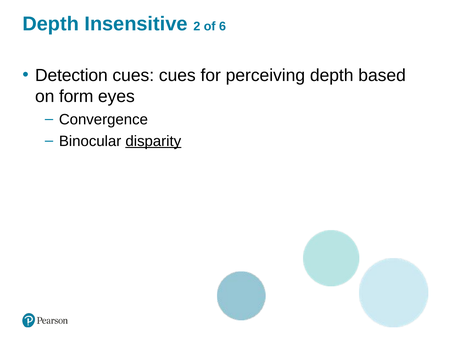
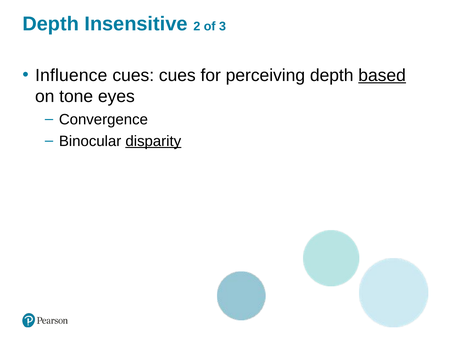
6: 6 -> 3
Detection: Detection -> Influence
based underline: none -> present
form: form -> tone
